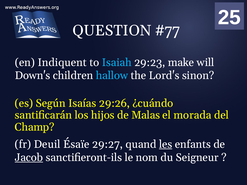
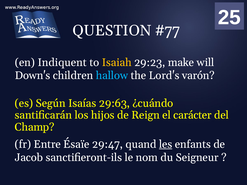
Isaiah colour: light blue -> yellow
sinon: sinon -> varón
29:26: 29:26 -> 29:63
Malas: Malas -> Reign
morada: morada -> carácter
Deuil: Deuil -> Entre
29:27: 29:27 -> 29:47
Jacob underline: present -> none
